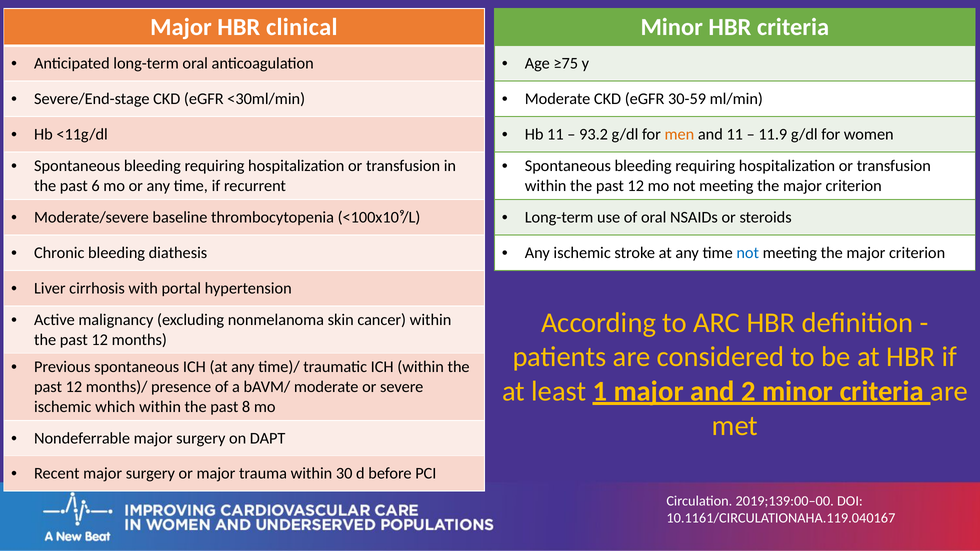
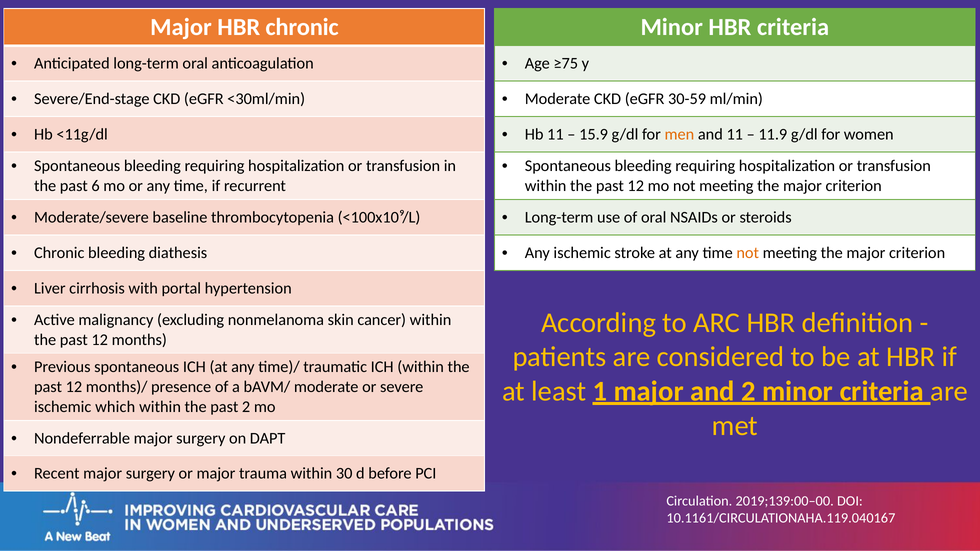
HBR clinical: clinical -> chronic
93.2: 93.2 -> 15.9
not at (748, 253) colour: blue -> orange
past 8: 8 -> 2
